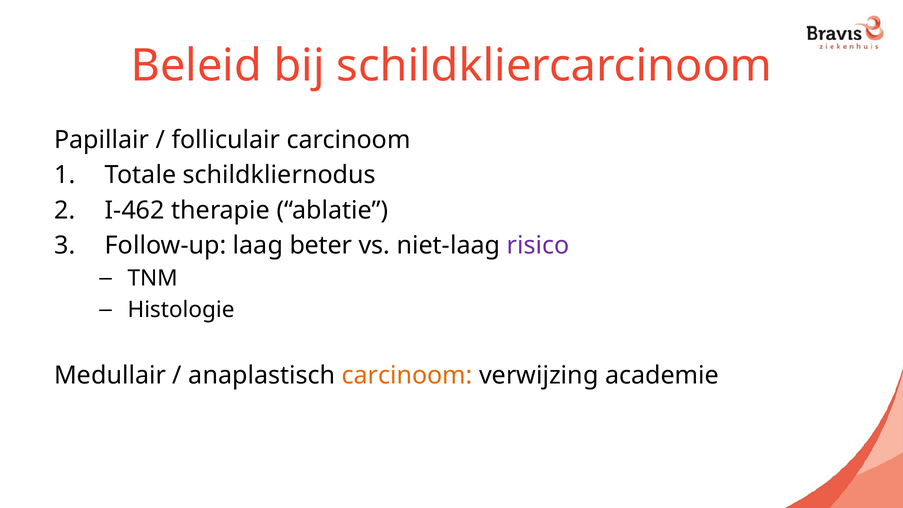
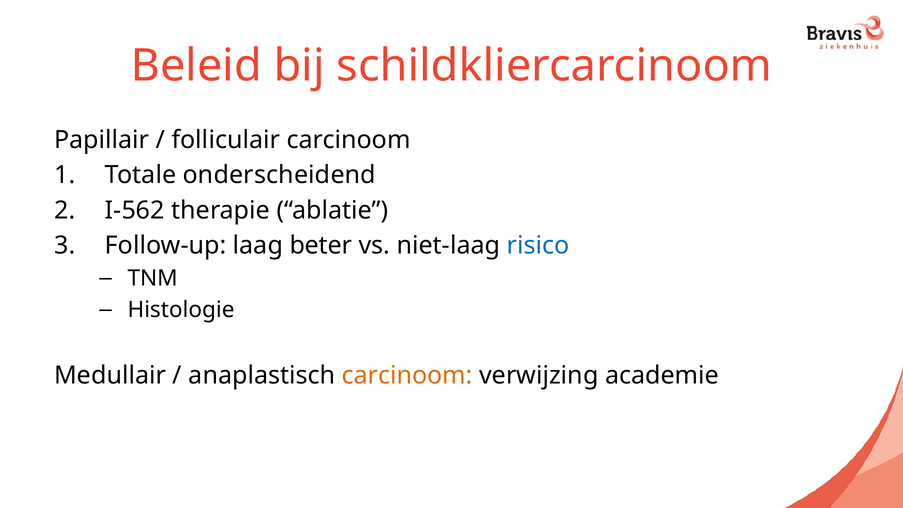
schildkliernodus: schildkliernodus -> onderscheidend
I-462: I-462 -> I-562
risico colour: purple -> blue
